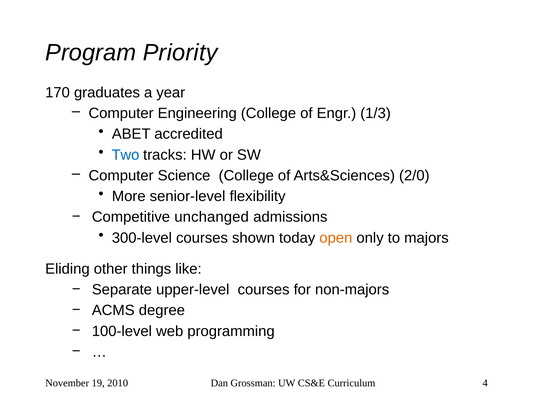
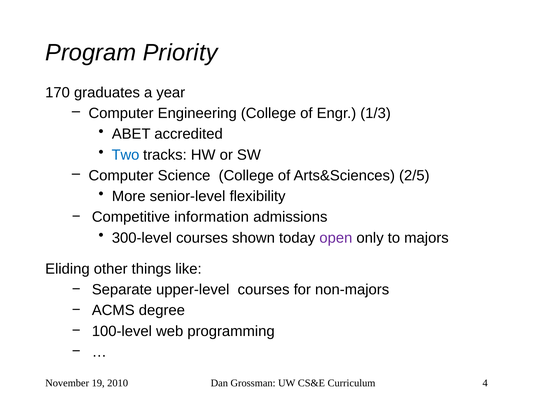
2/0: 2/0 -> 2/5
unchanged: unchanged -> information
open colour: orange -> purple
